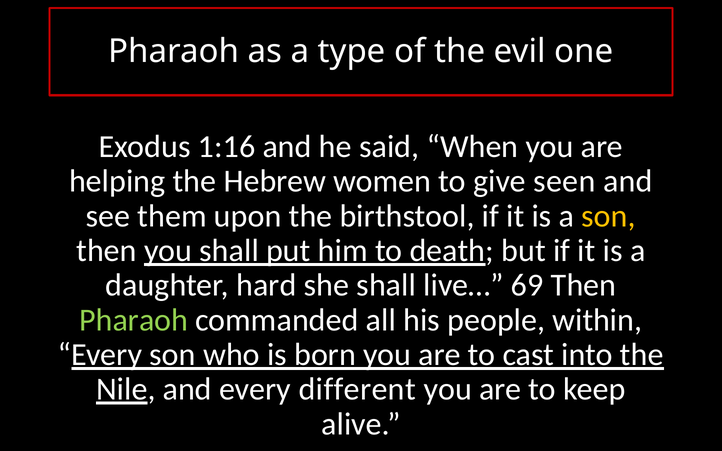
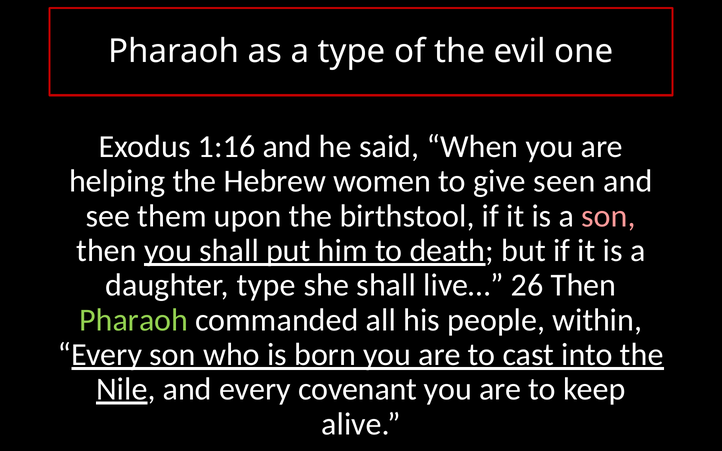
son at (609, 216) colour: yellow -> pink
daughter hard: hard -> type
69: 69 -> 26
different: different -> covenant
